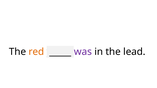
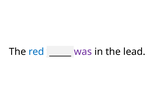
red colour: orange -> blue
